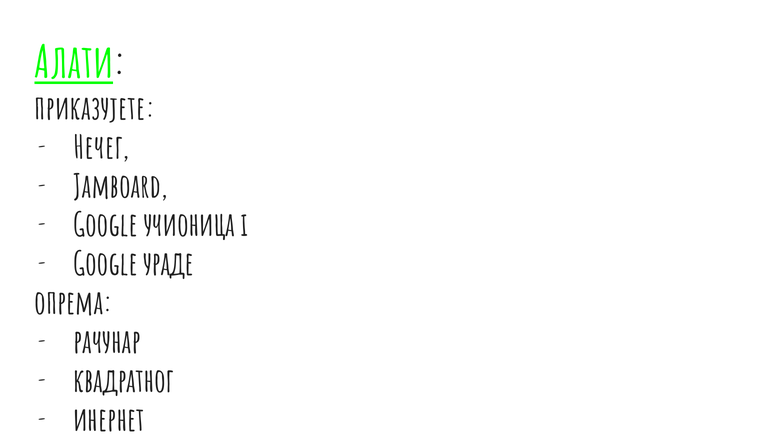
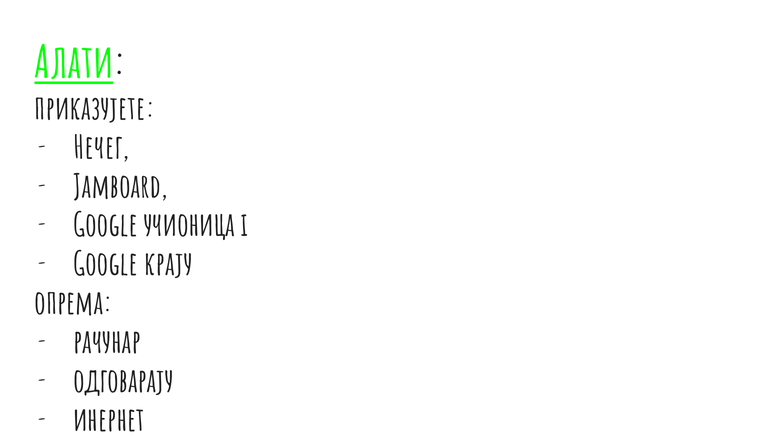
ураде: ураде -> крају
квадратног: квадратног -> одговарају
